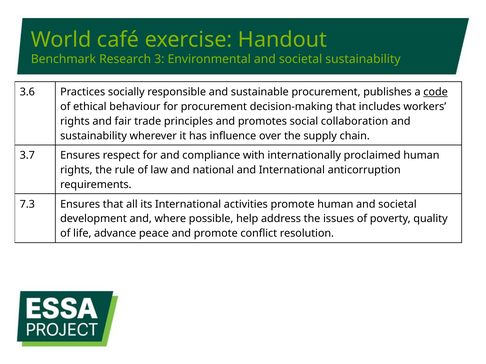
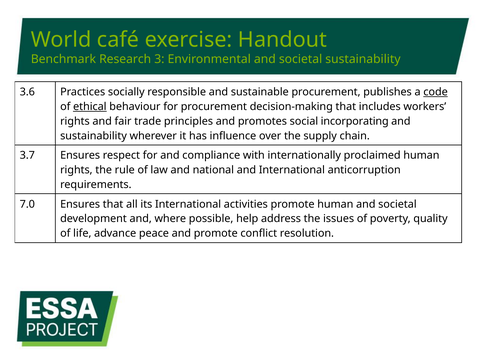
ethical underline: none -> present
collaboration: collaboration -> incorporating
7.3: 7.3 -> 7.0
